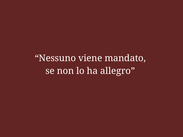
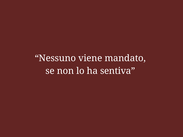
allegro: allegro -> sentiva
